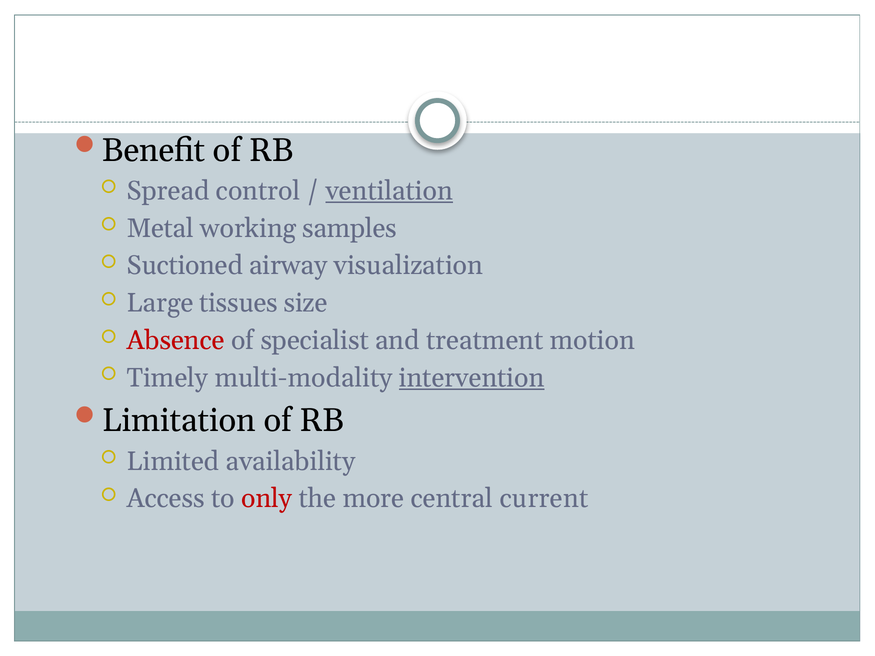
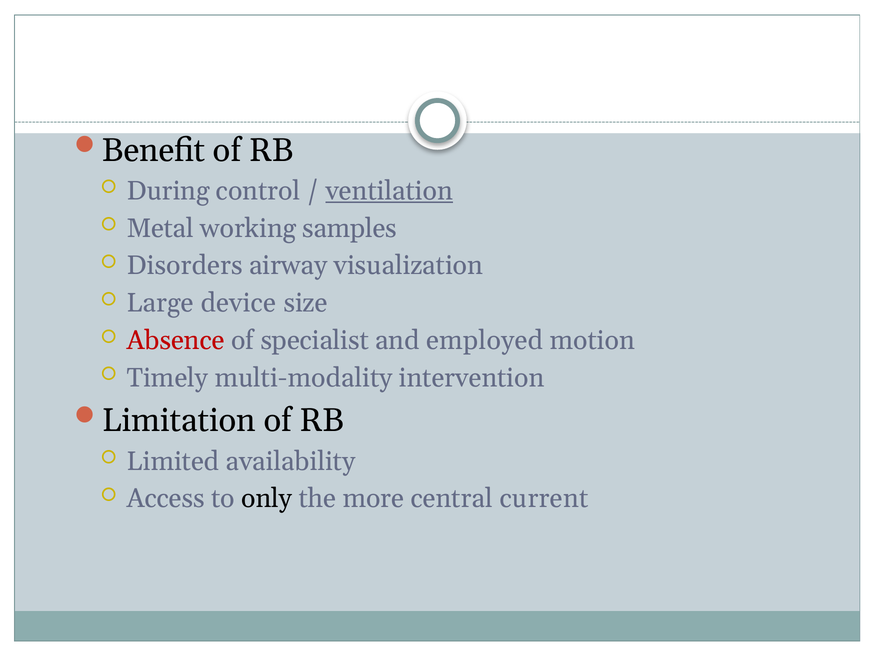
Spread: Spread -> During
Suctioned: Suctioned -> Disorders
tissues: tissues -> device
treatment: treatment -> employed
intervention underline: present -> none
only colour: red -> black
